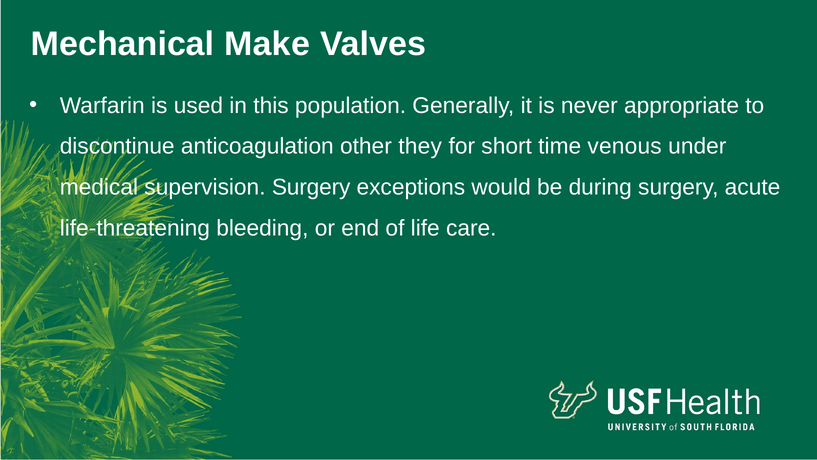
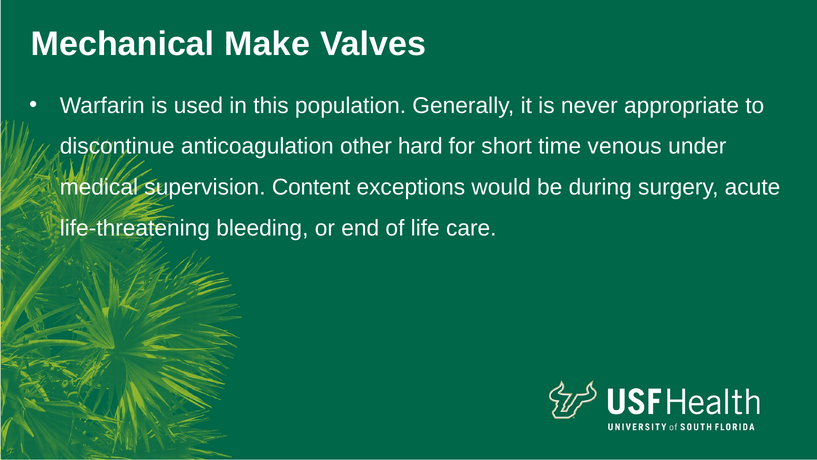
they: they -> hard
supervision Surgery: Surgery -> Content
